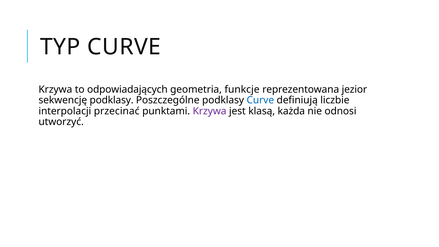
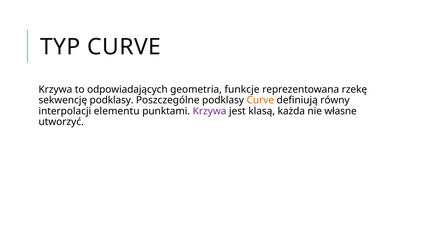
jezior: jezior -> rzekę
Curve at (260, 100) colour: blue -> orange
liczbie: liczbie -> równy
przecinać: przecinać -> elementu
odnosi: odnosi -> własne
